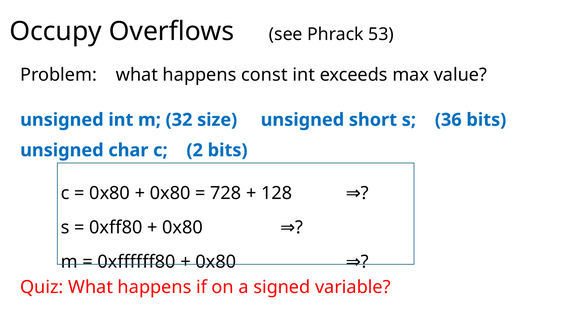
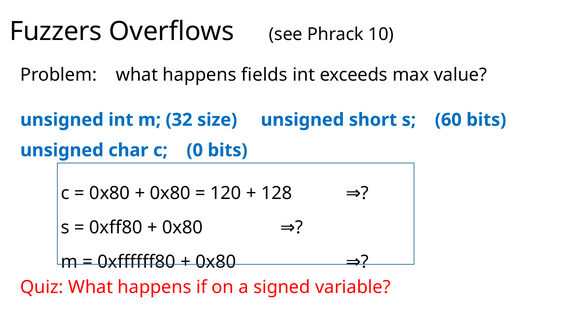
Occupy: Occupy -> Fuzzers
53: 53 -> 10
const: const -> fields
36: 36 -> 60
2: 2 -> 0
728: 728 -> 120
